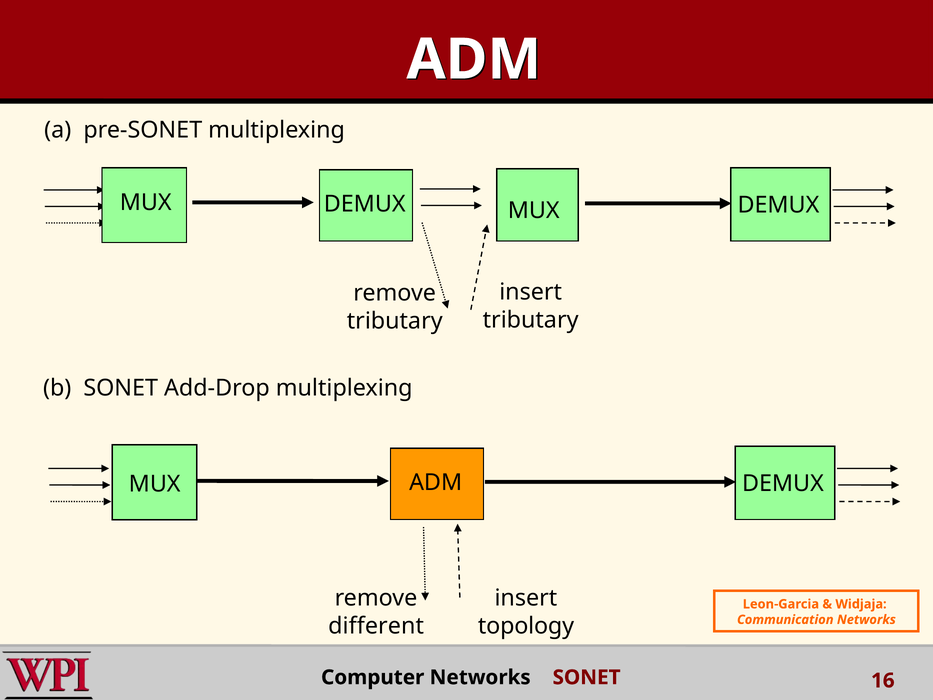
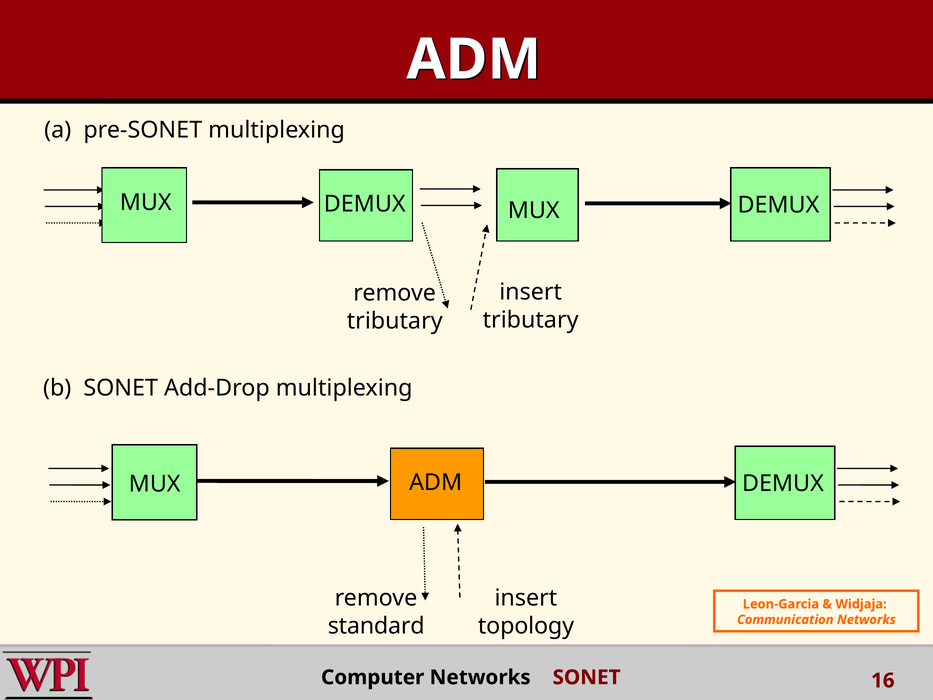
different: different -> standard
